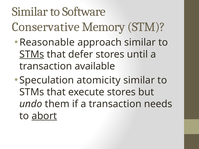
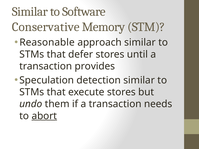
STMs at (32, 54) underline: present -> none
available: available -> provides
atomicity: atomicity -> detection
